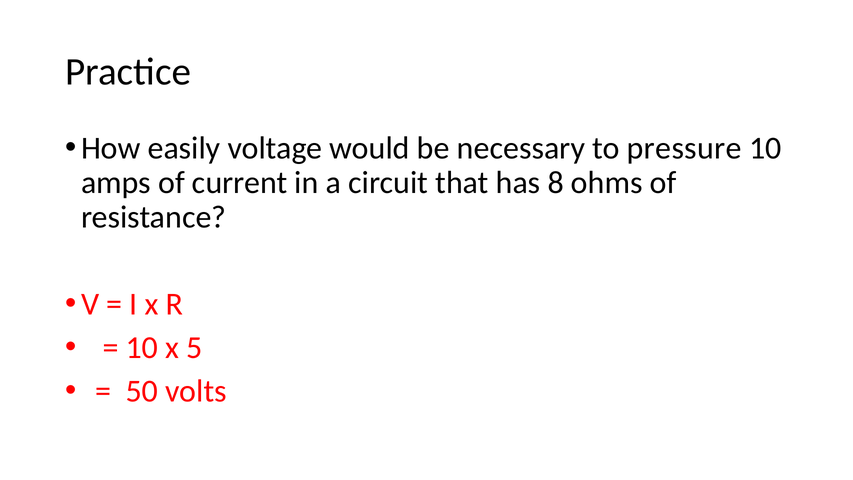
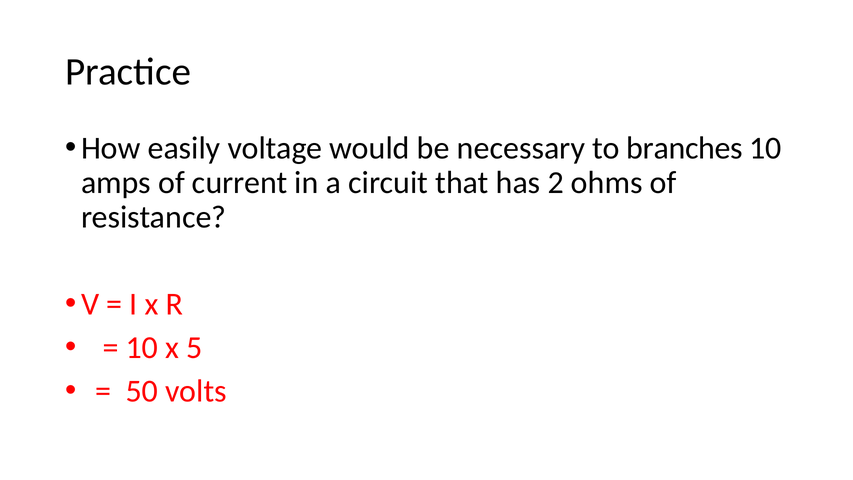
pressure: pressure -> branches
8: 8 -> 2
